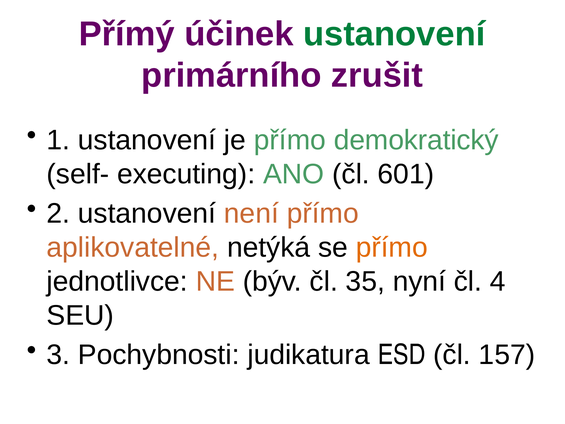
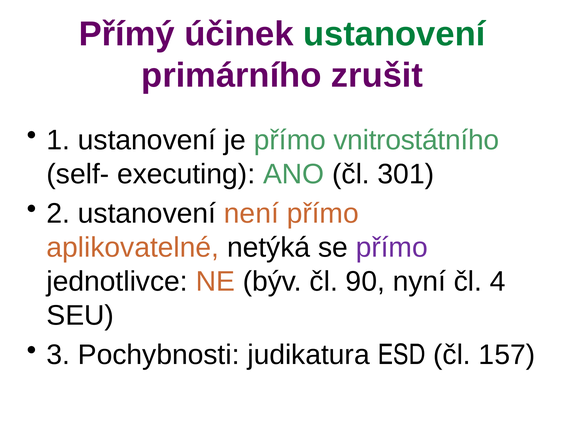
demokratický: demokratický -> vnitrostátního
601: 601 -> 301
přímo at (392, 247) colour: orange -> purple
35: 35 -> 90
